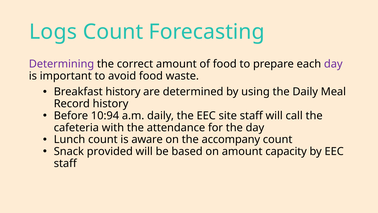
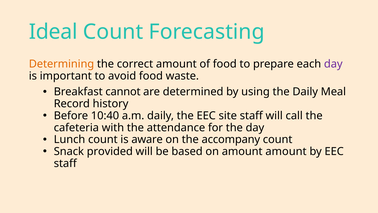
Logs: Logs -> Ideal
Determining colour: purple -> orange
Breakfast history: history -> cannot
10:94: 10:94 -> 10:40
amount capacity: capacity -> amount
